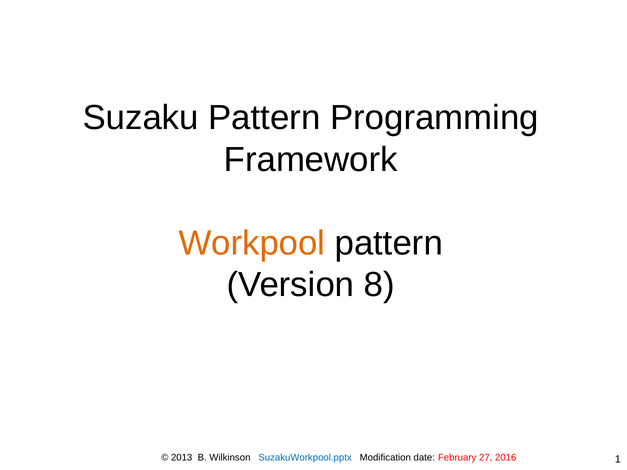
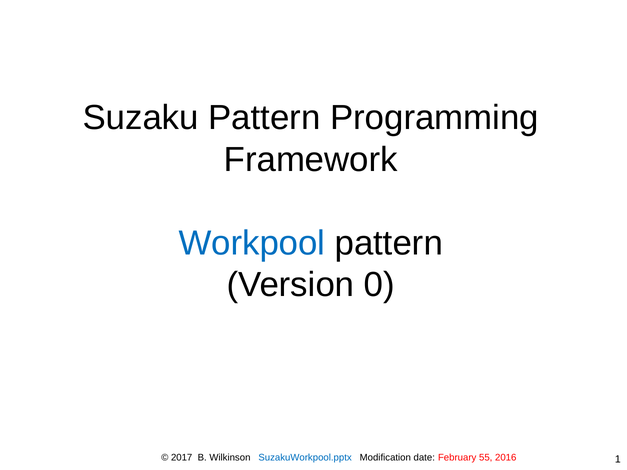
Workpool colour: orange -> blue
8: 8 -> 0
2013: 2013 -> 2017
27: 27 -> 55
